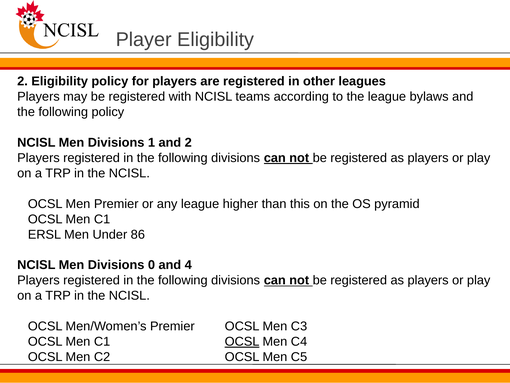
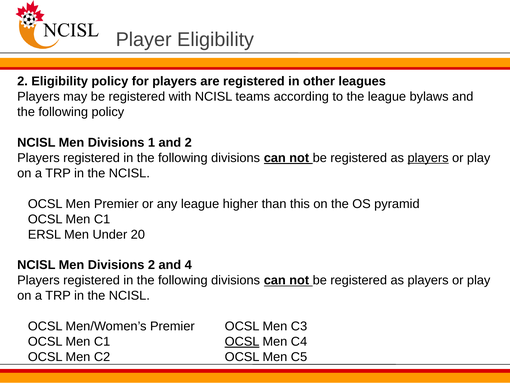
players at (428, 158) underline: none -> present
86: 86 -> 20
Divisions 0: 0 -> 2
